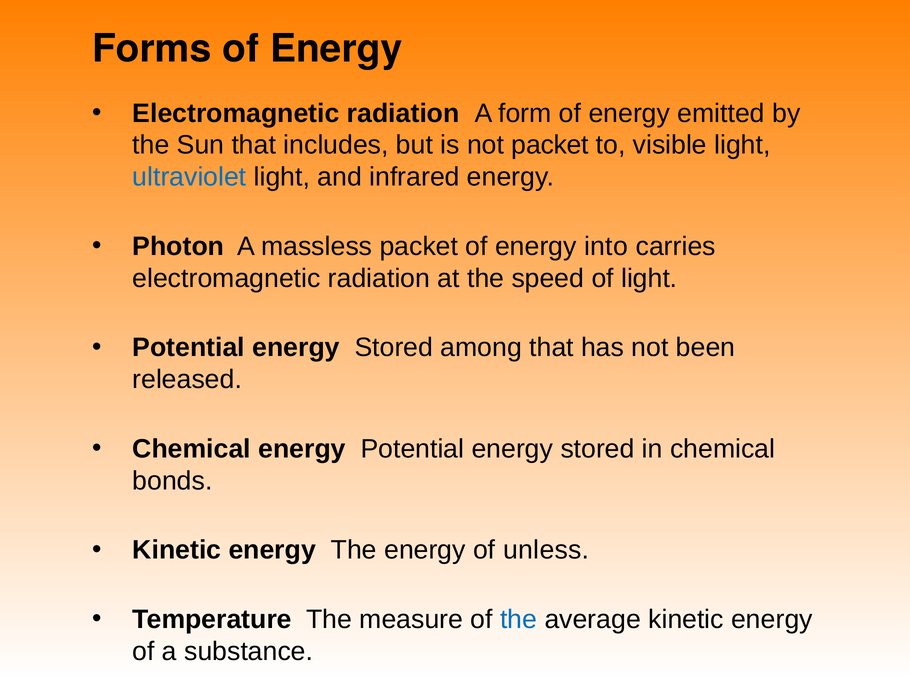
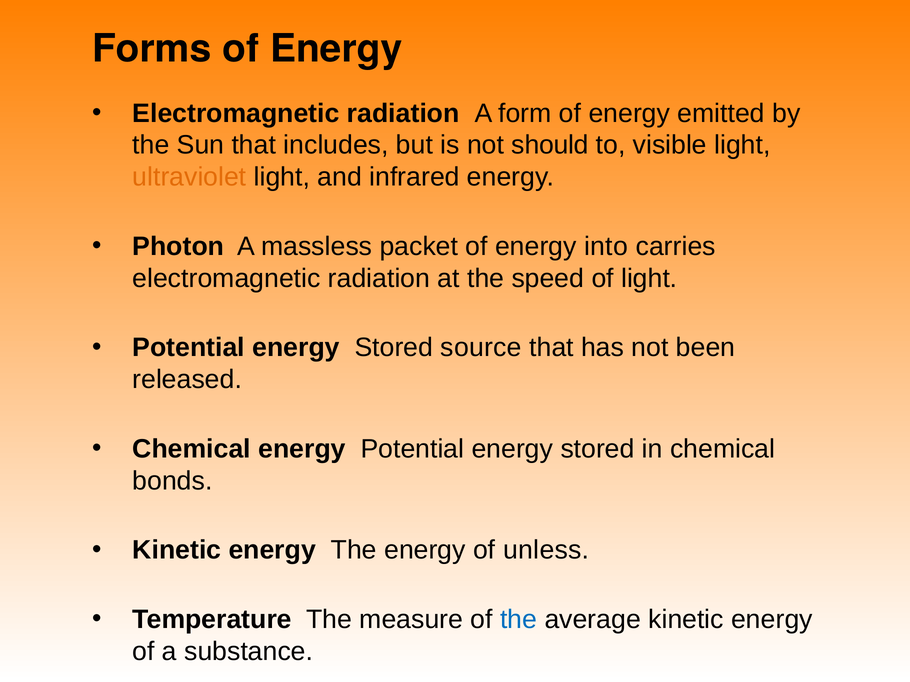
not packet: packet -> should
ultraviolet colour: blue -> orange
among: among -> source
